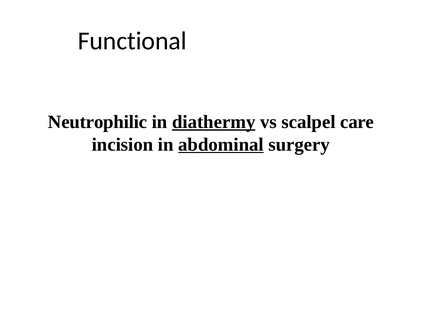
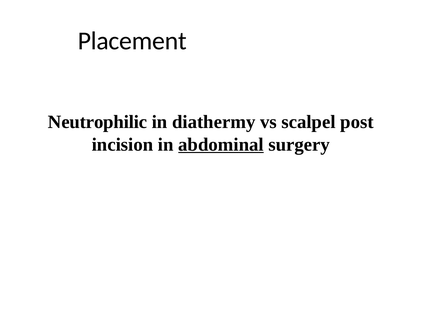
Functional: Functional -> Placement
diathermy underline: present -> none
care: care -> post
